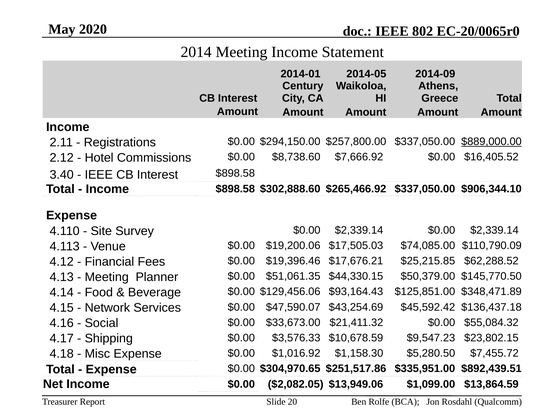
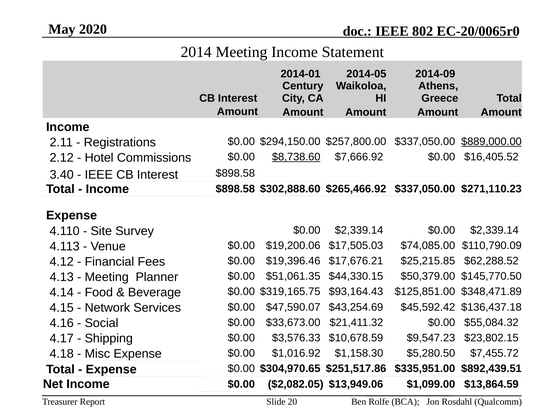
$8,738.60 underline: none -> present
$906,344.10: $906,344.10 -> $271,110.23
$129,456.06: $129,456.06 -> $319,165.75
